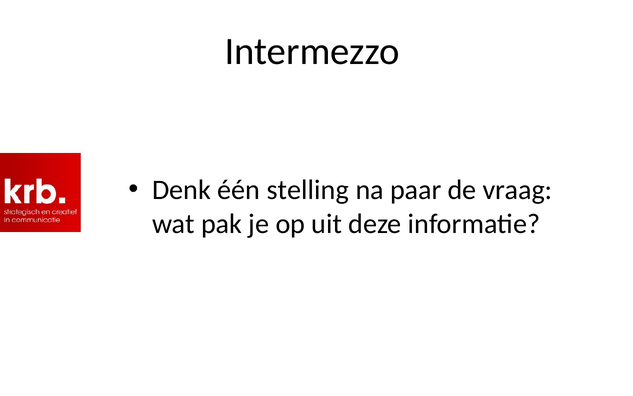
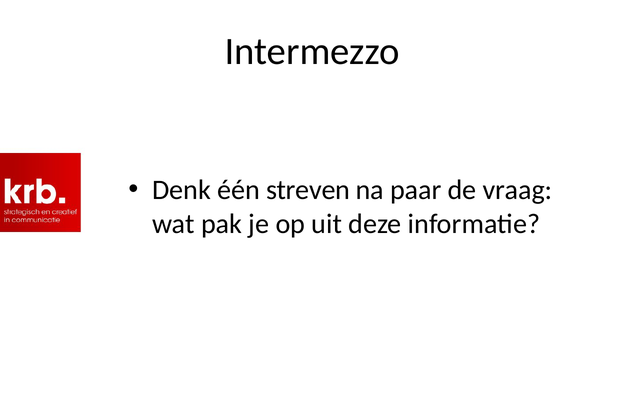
stelling: stelling -> streven
